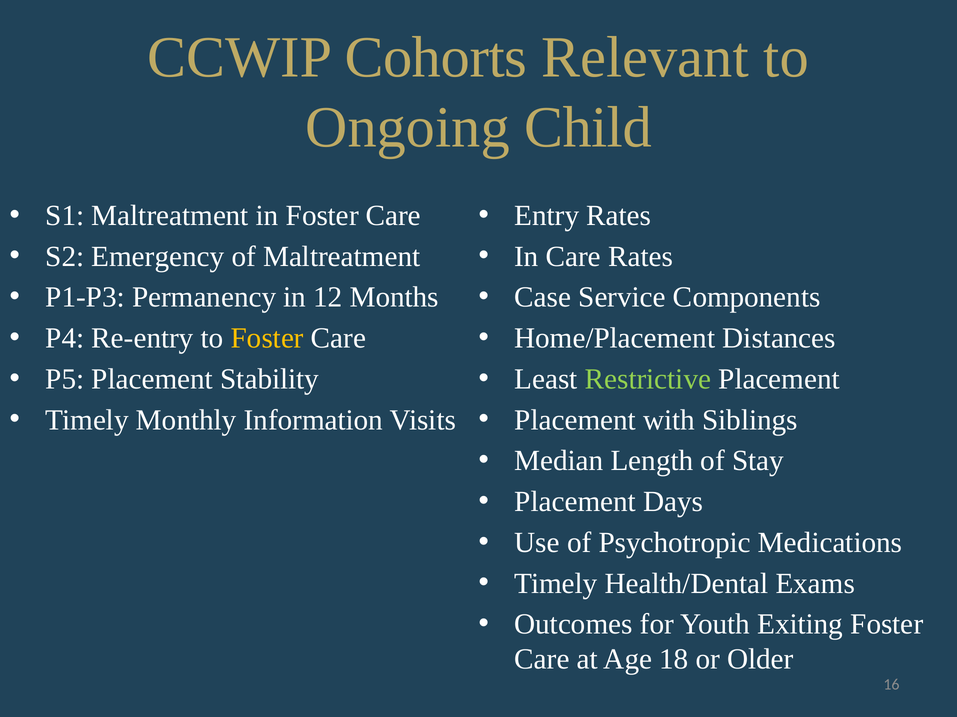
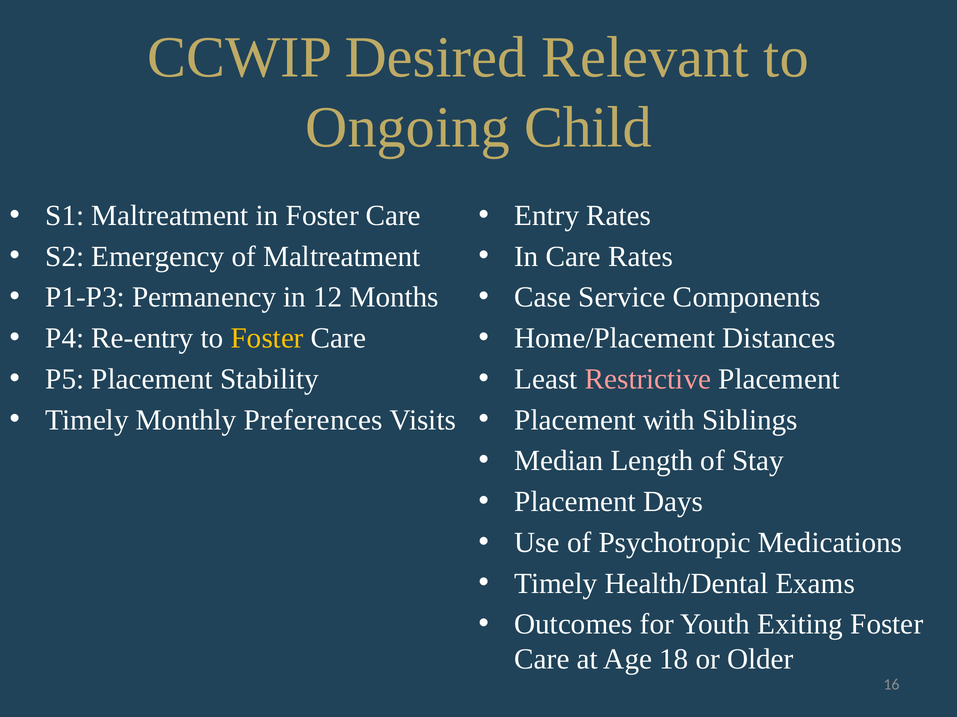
Cohorts: Cohorts -> Desired
Restrictive colour: light green -> pink
Information: Information -> Preferences
